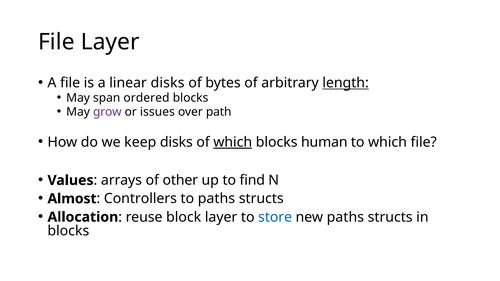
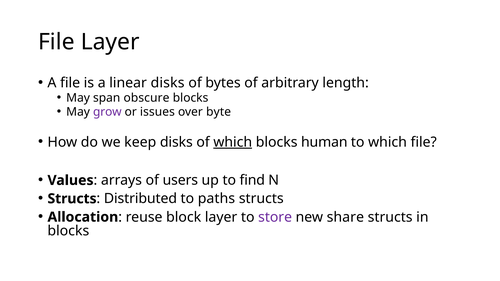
length underline: present -> none
ordered: ordered -> obscure
path: path -> byte
other: other -> users
Almost at (72, 199): Almost -> Structs
Controllers: Controllers -> Distributed
store colour: blue -> purple
new paths: paths -> share
